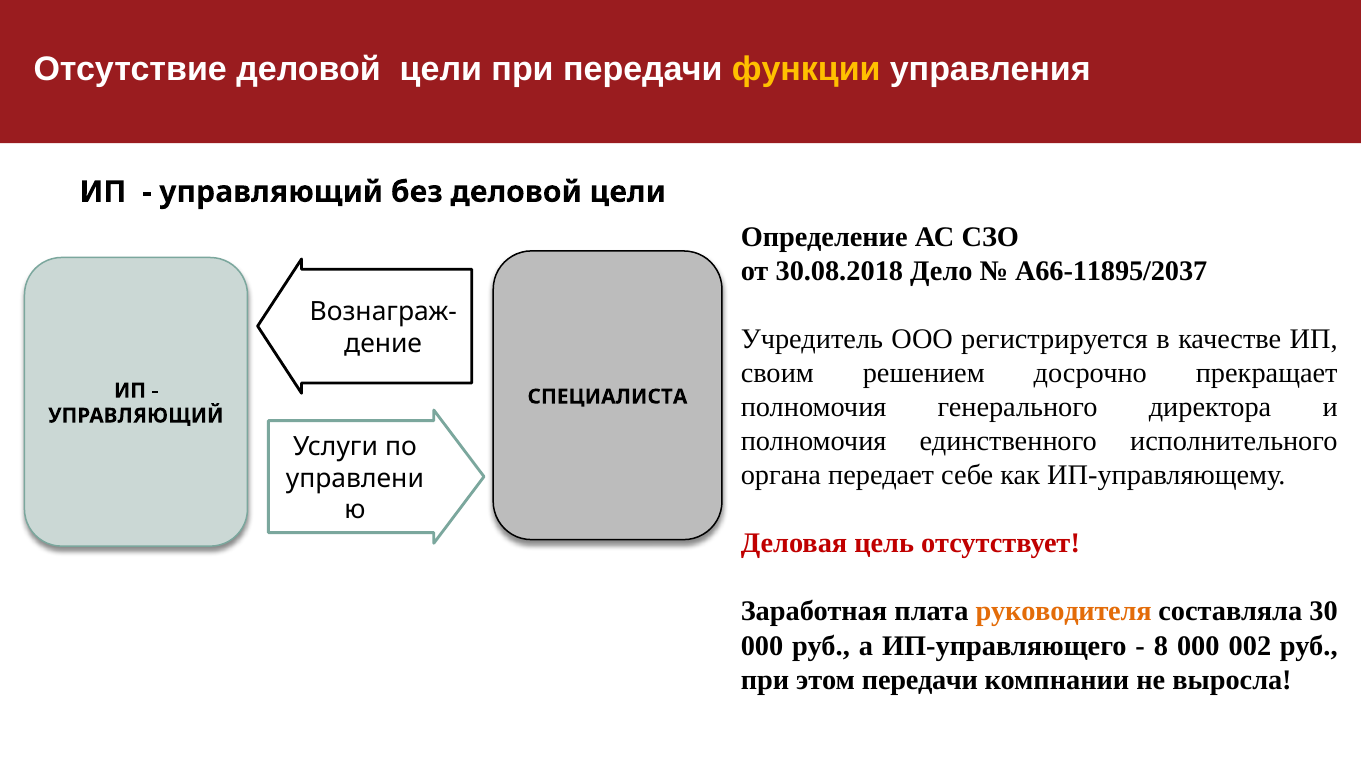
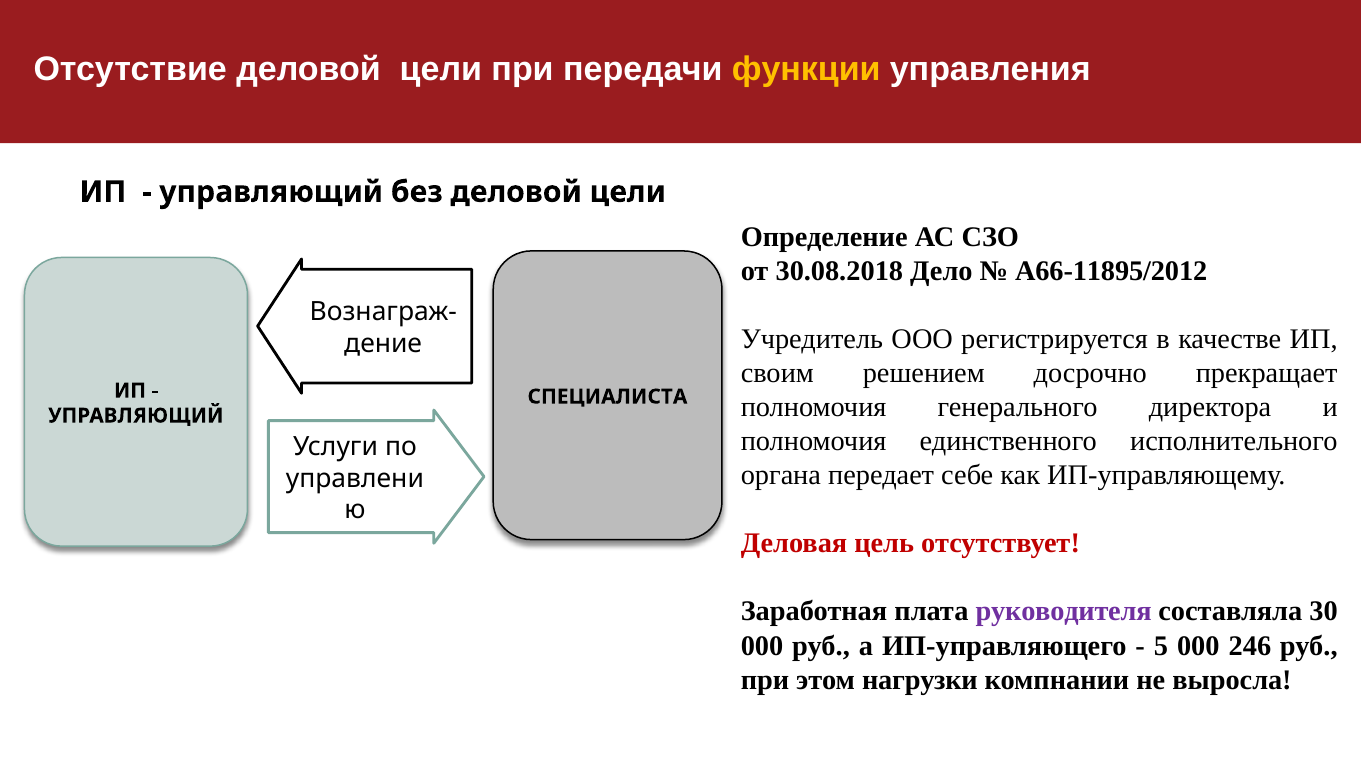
А66-11895/2037: А66-11895/2037 -> А66-11895/2012
руководителя colour: orange -> purple
8: 8 -> 5
002: 002 -> 246
этом передачи: передачи -> нагрузки
